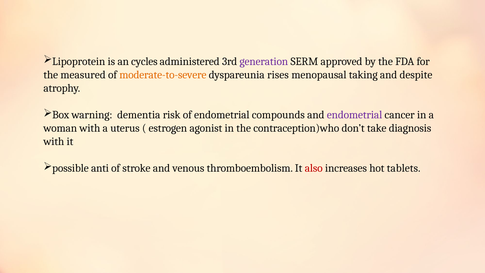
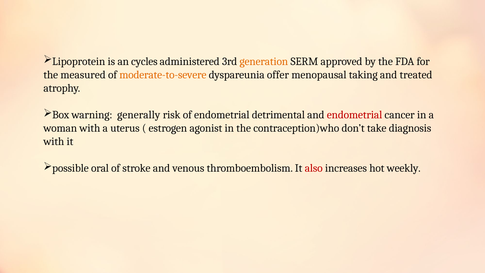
generation colour: purple -> orange
rises: rises -> offer
despite: despite -> treated
dementia: dementia -> generally
compounds: compounds -> detrimental
endometrial at (355, 115) colour: purple -> red
anti: anti -> oral
tablets: tablets -> weekly
